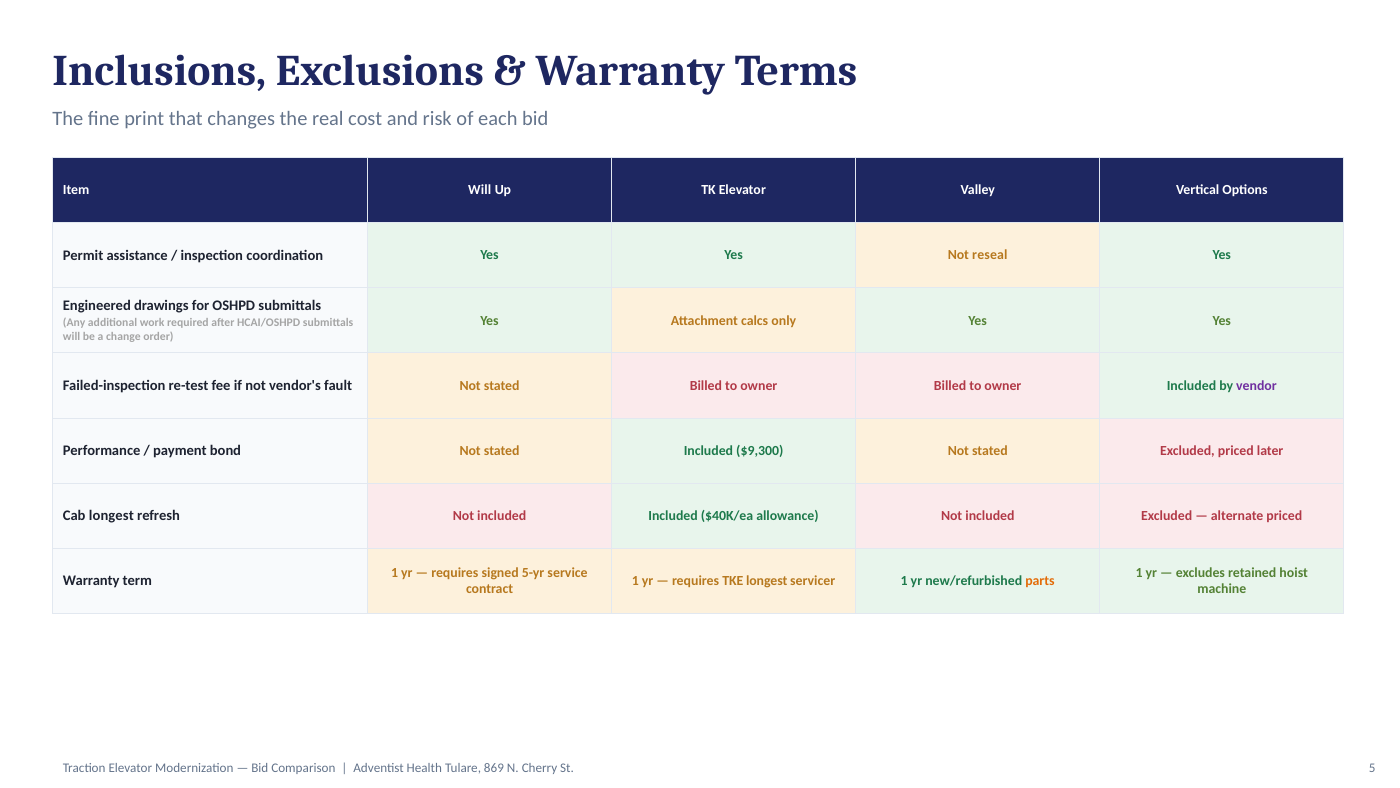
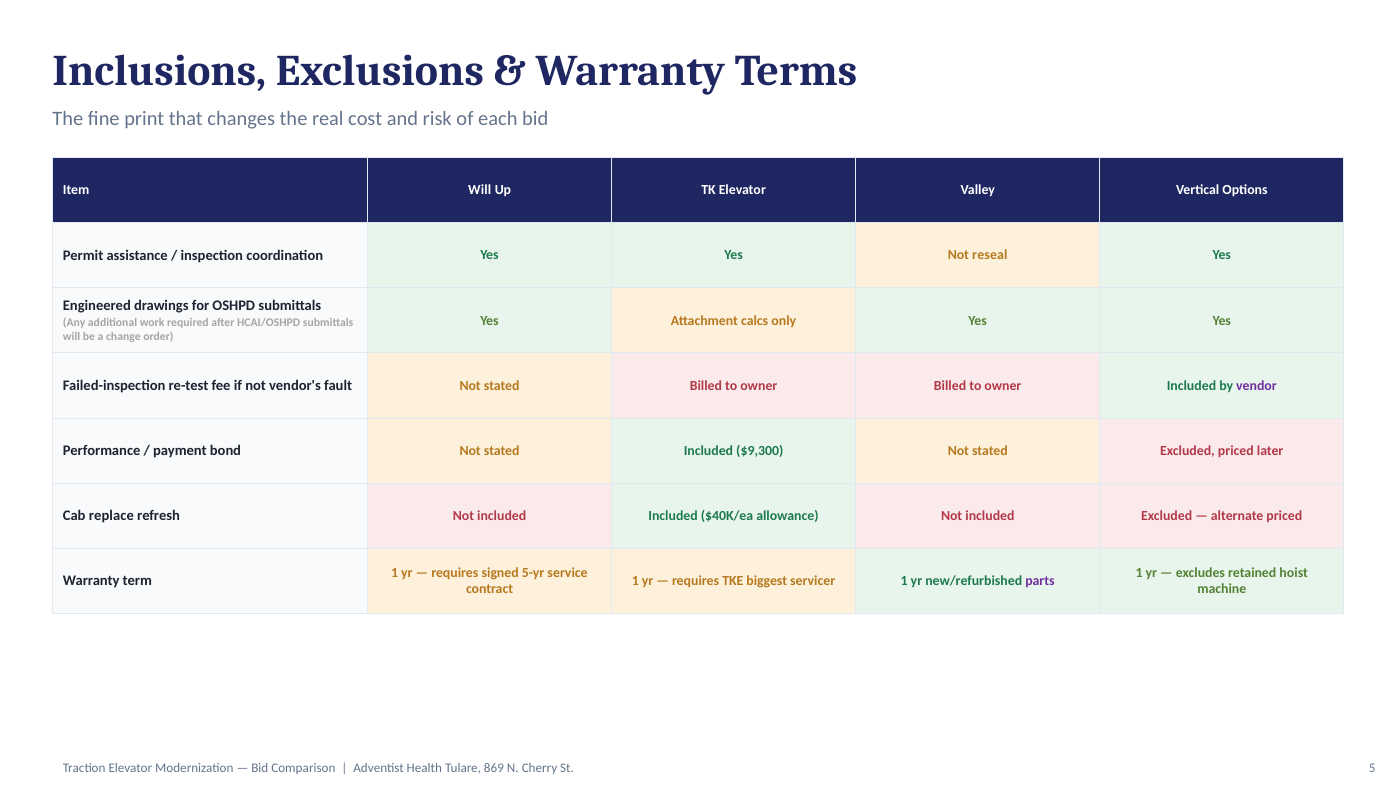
Cab longest: longest -> replace
TKE longest: longest -> biggest
parts colour: orange -> purple
